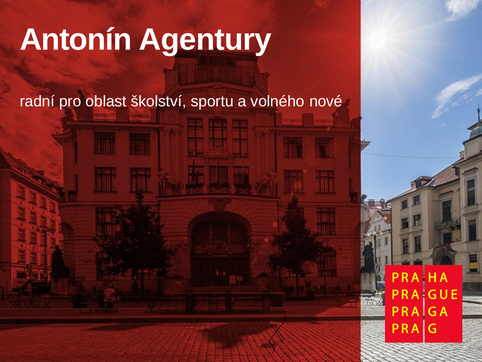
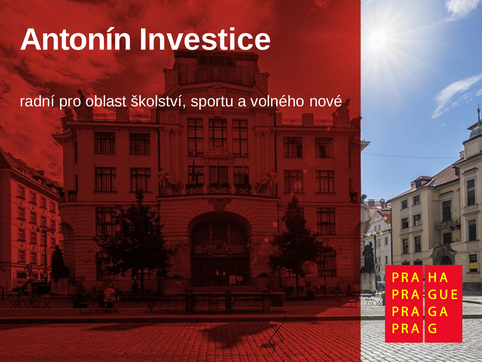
Agentury: Agentury -> Investice
